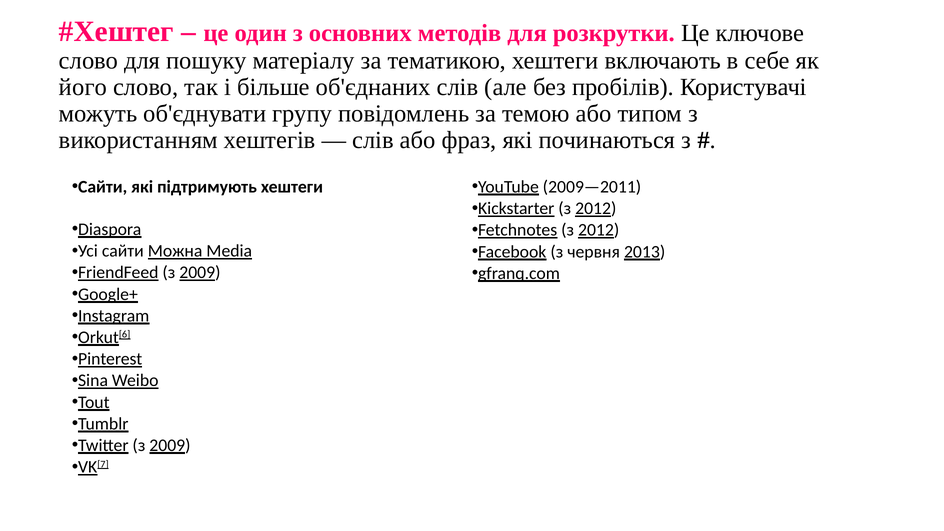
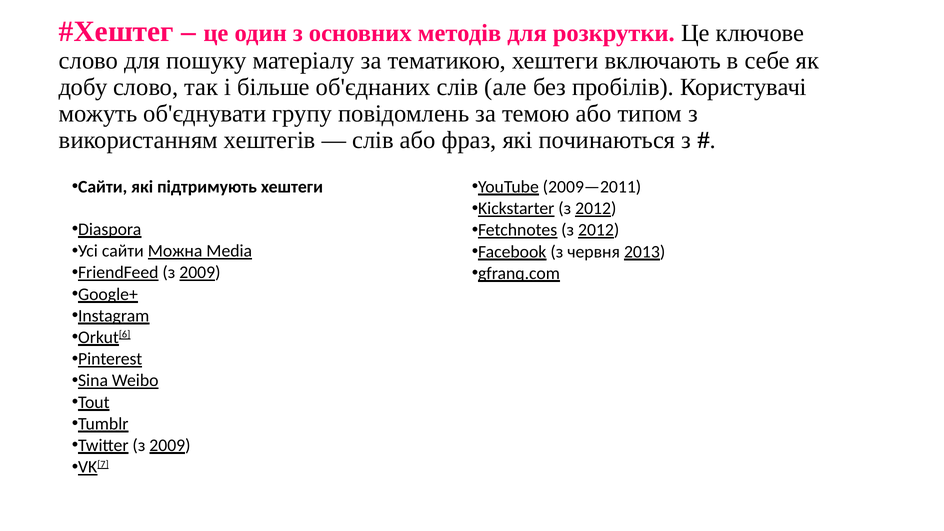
його: його -> добу
